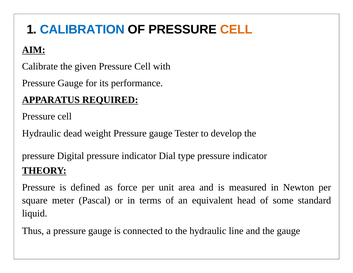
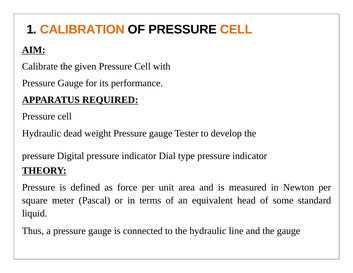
CALIBRATION colour: blue -> orange
